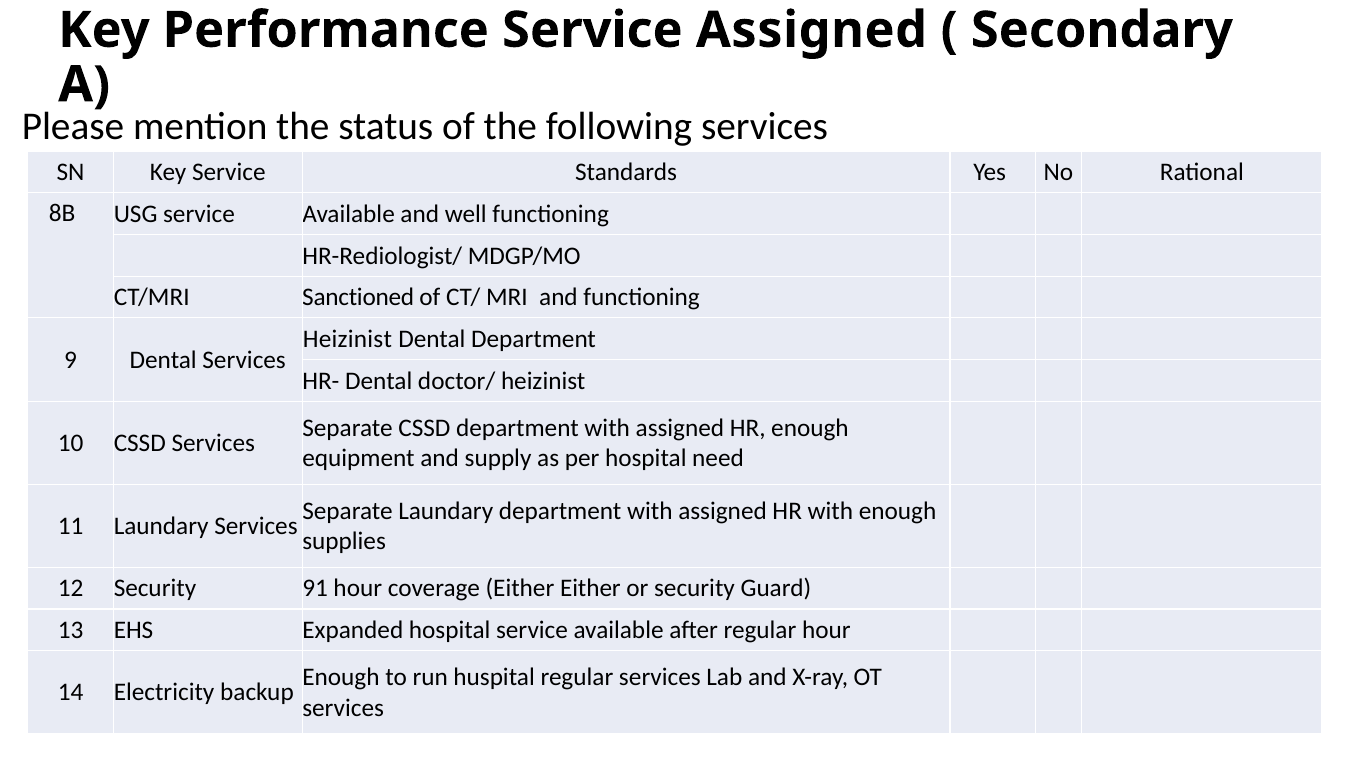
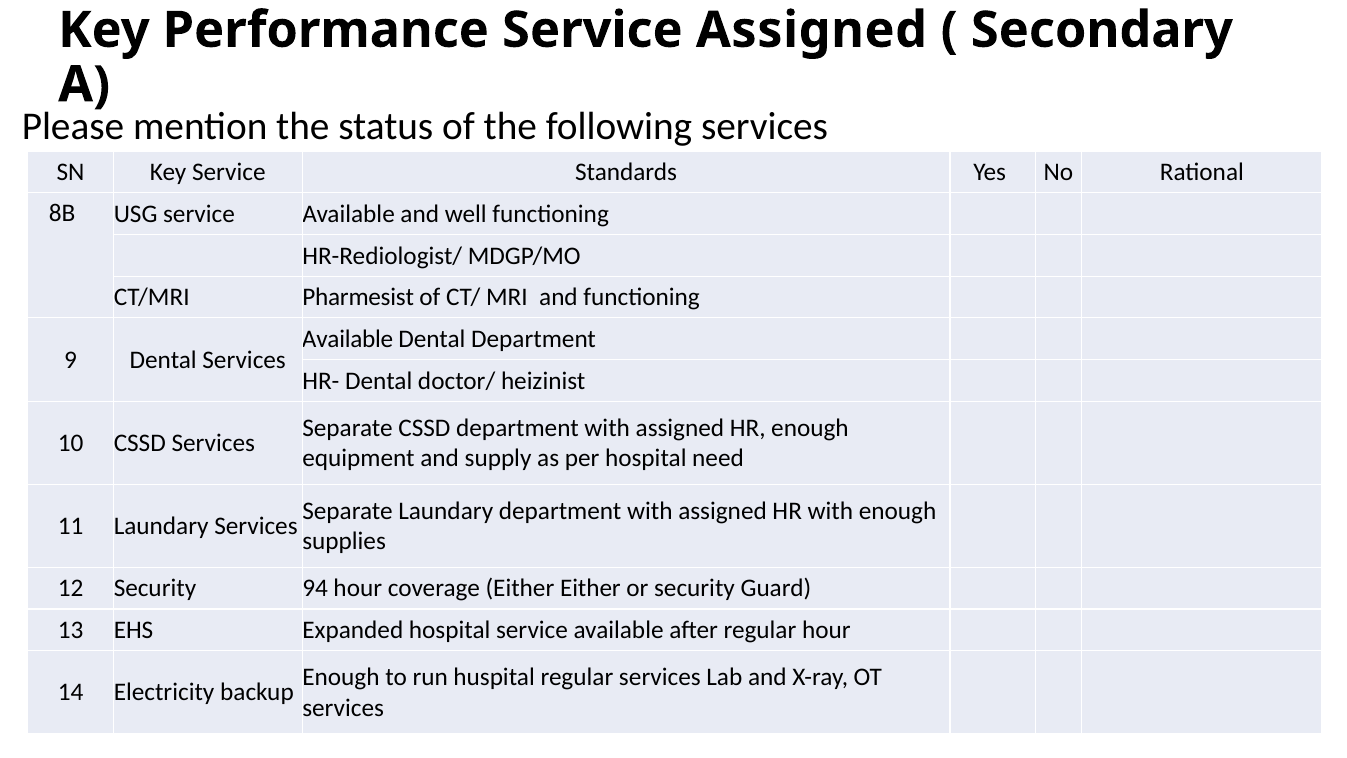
Sanctioned: Sanctioned -> Pharmesist
Heizinist at (347, 339): Heizinist -> Available
91: 91 -> 94
